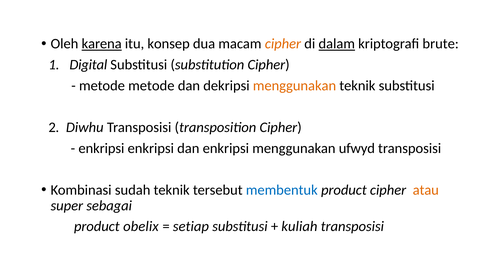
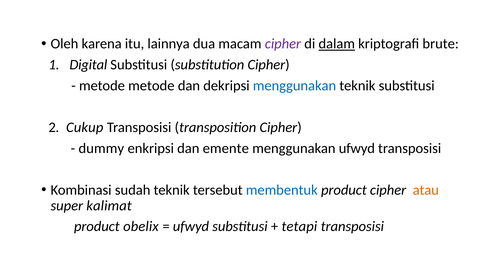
karena underline: present -> none
konsep: konsep -> lainnya
cipher at (283, 44) colour: orange -> purple
menggunakan at (294, 86) colour: orange -> blue
Diwhu: Diwhu -> Cukup
enkripsi at (101, 148): enkripsi -> dummy
dan enkripsi: enkripsi -> emente
sebagai: sebagai -> kalimat
setiap at (191, 227): setiap -> ufwyd
kuliah: kuliah -> tetapi
